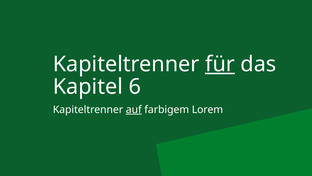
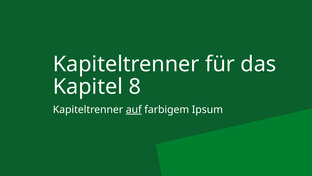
für underline: present -> none
6: 6 -> 8
Lorem: Lorem -> Ipsum
